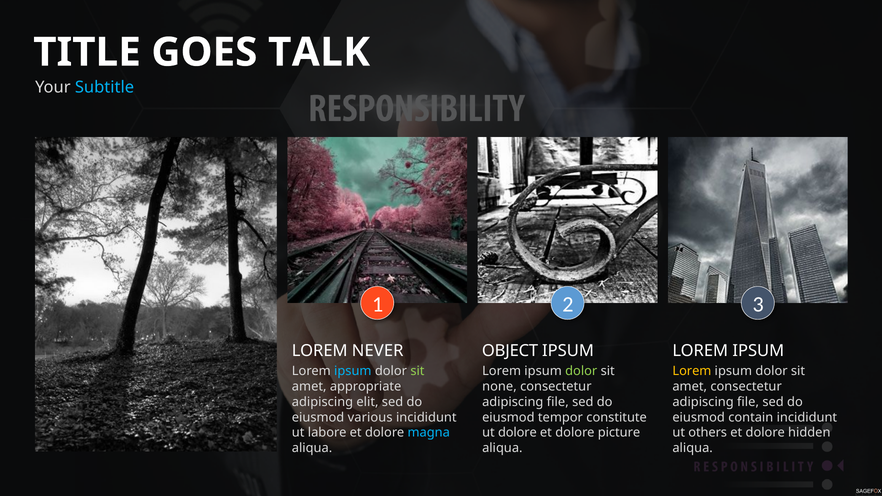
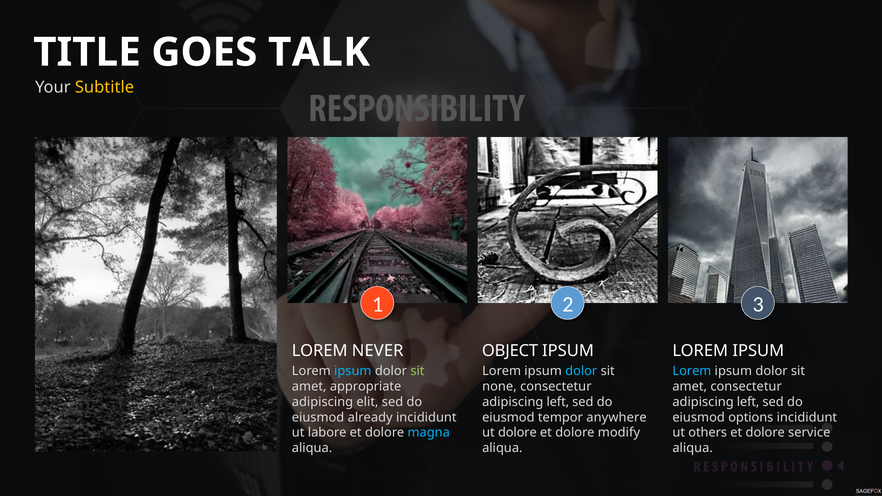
Subtitle colour: light blue -> yellow
dolor at (581, 371) colour: light green -> light blue
Lorem at (692, 371) colour: yellow -> light blue
file at (558, 402): file -> left
file at (748, 402): file -> left
various: various -> already
constitute: constitute -> anywhere
contain: contain -> options
picture: picture -> modify
hidden: hidden -> service
